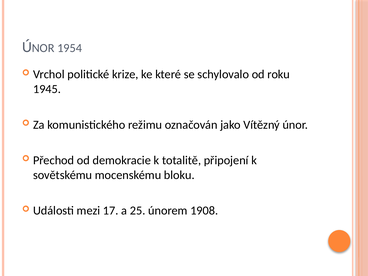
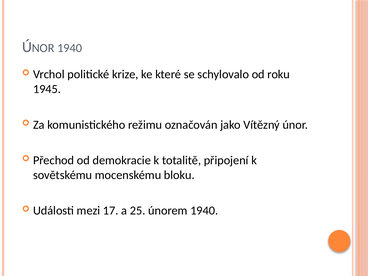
1954 at (70, 48): 1954 -> 1940
únorem 1908: 1908 -> 1940
